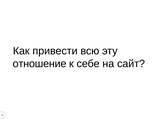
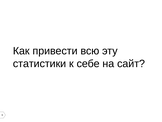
отношение: отношение -> статистики
